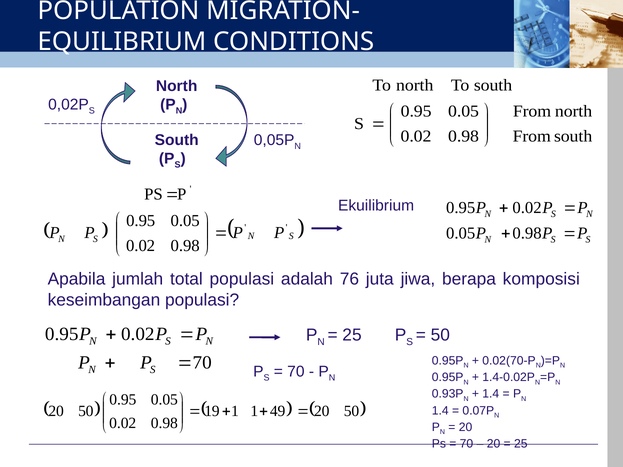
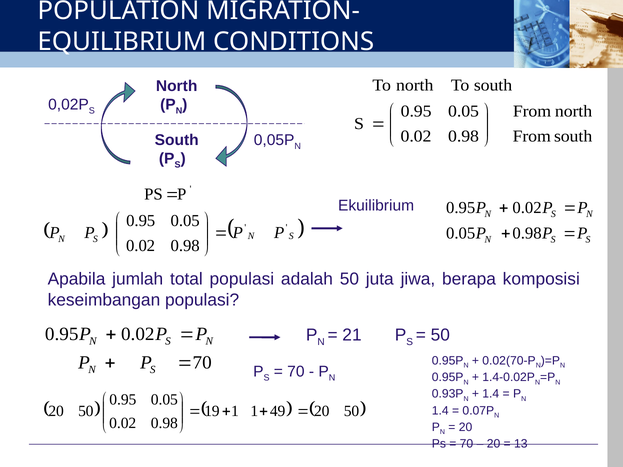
adalah 76: 76 -> 50
25 at (352, 335): 25 -> 21
25 at (521, 444): 25 -> 13
